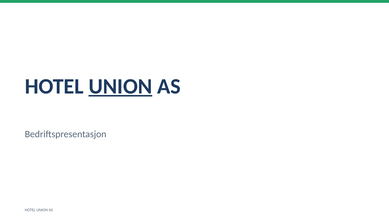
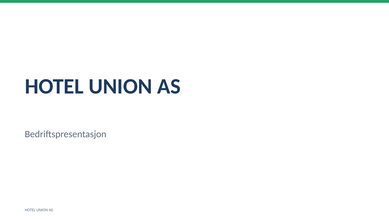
UNION at (120, 86) underline: present -> none
